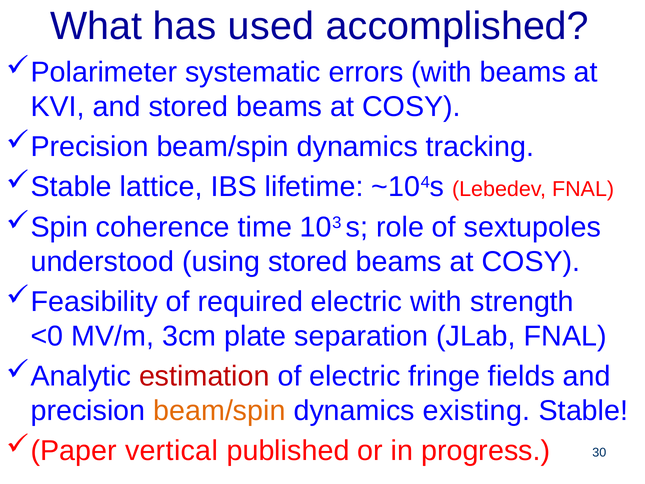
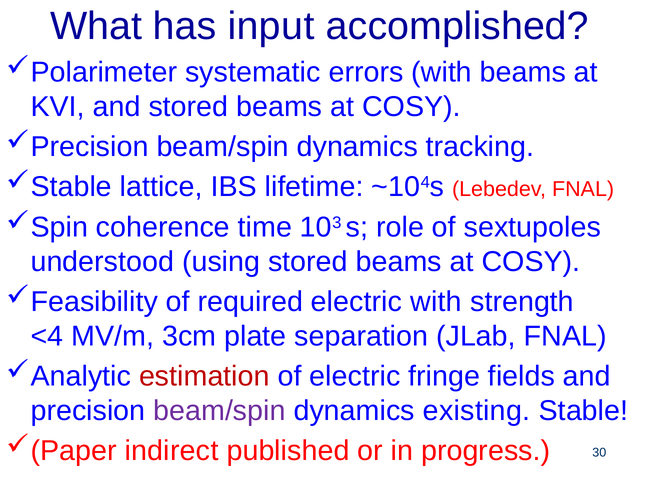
used: used -> input
<0: <0 -> <4
beam/spin at (219, 411) colour: orange -> purple
vertical: vertical -> indirect
